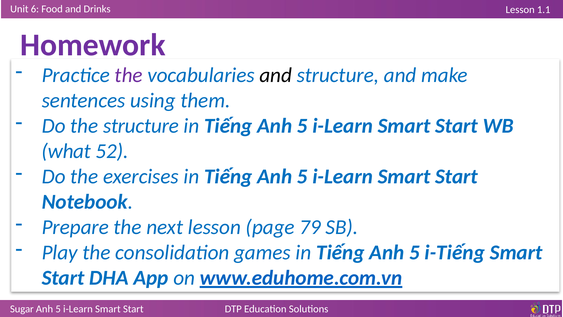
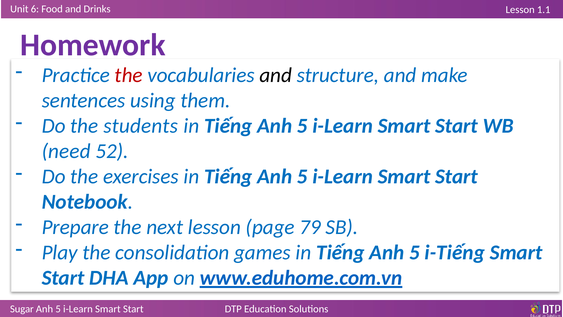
the at (129, 75) colour: purple -> red
the structure: structure -> students
what: what -> need
